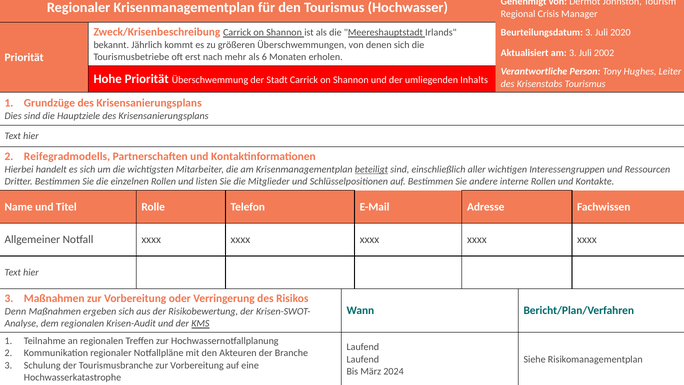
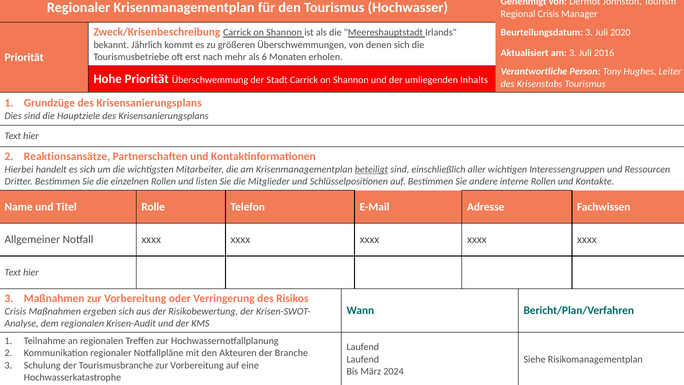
2002: 2002 -> 2016
Reifegradmodells: Reifegradmodells -> Reaktionsansätze
Denn at (15, 311): Denn -> Crisis
KMS underline: present -> none
